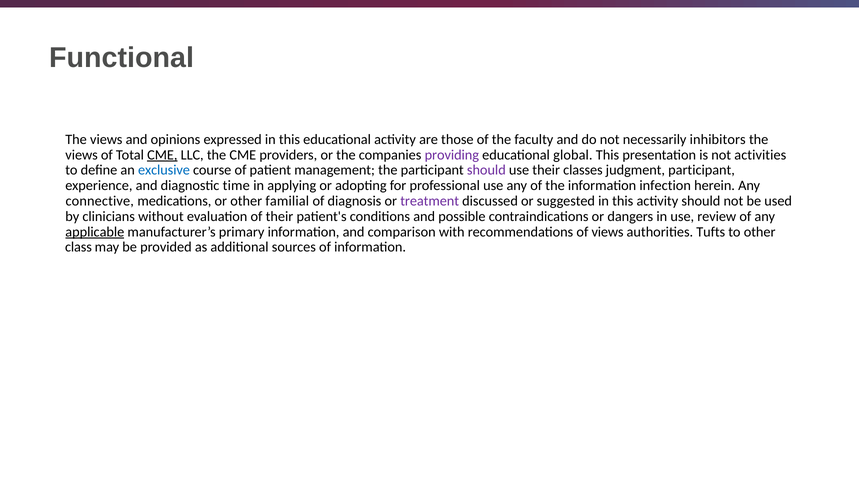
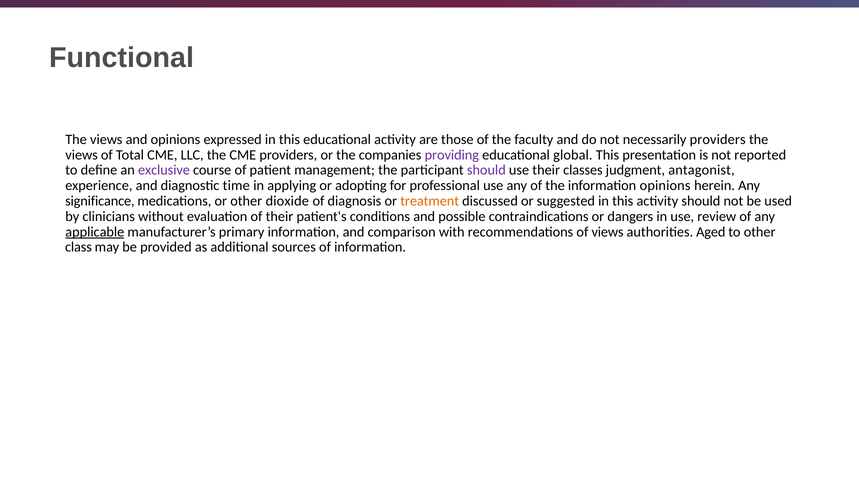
necessarily inhibitors: inhibitors -> providers
CME at (162, 155) underline: present -> none
activities: activities -> reported
exclusive colour: blue -> purple
judgment participant: participant -> antagonist
information infection: infection -> opinions
connective: connective -> significance
familial: familial -> dioxide
treatment colour: purple -> orange
Tufts: Tufts -> Aged
